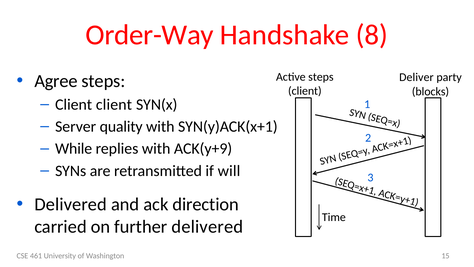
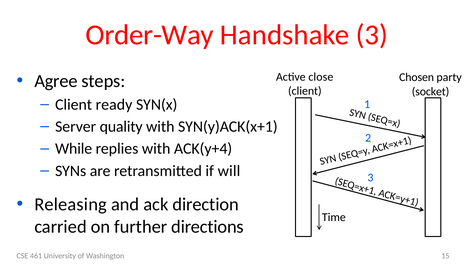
Handshake 8: 8 -> 3
Active steps: steps -> close
Deliver: Deliver -> Chosen
blocks: blocks -> socket
Client client: client -> ready
ACK(y+9: ACK(y+9 -> ACK(y+4
Delivered at (71, 204): Delivered -> Releasing
further delivered: delivered -> directions
